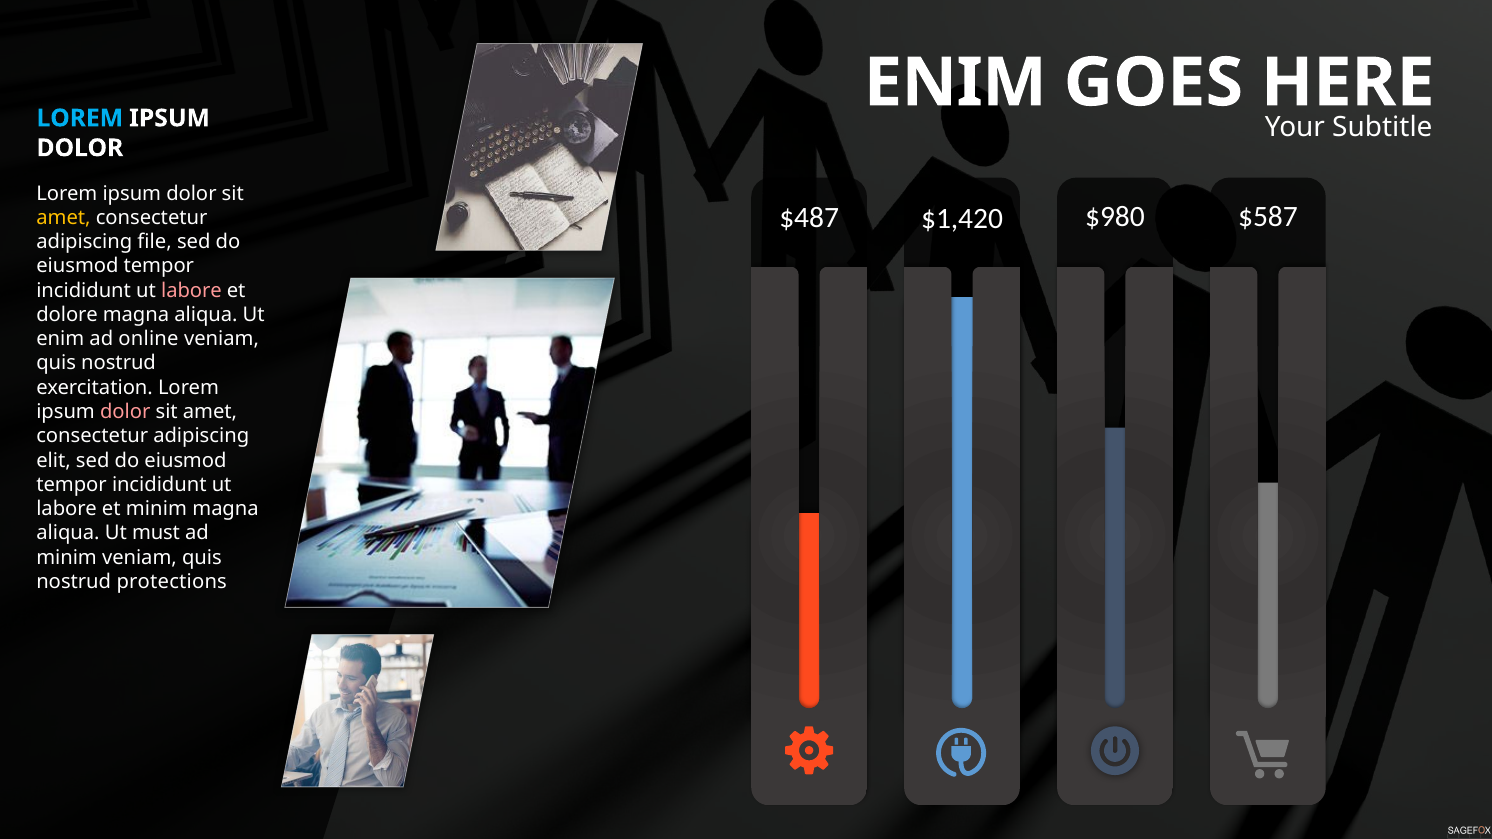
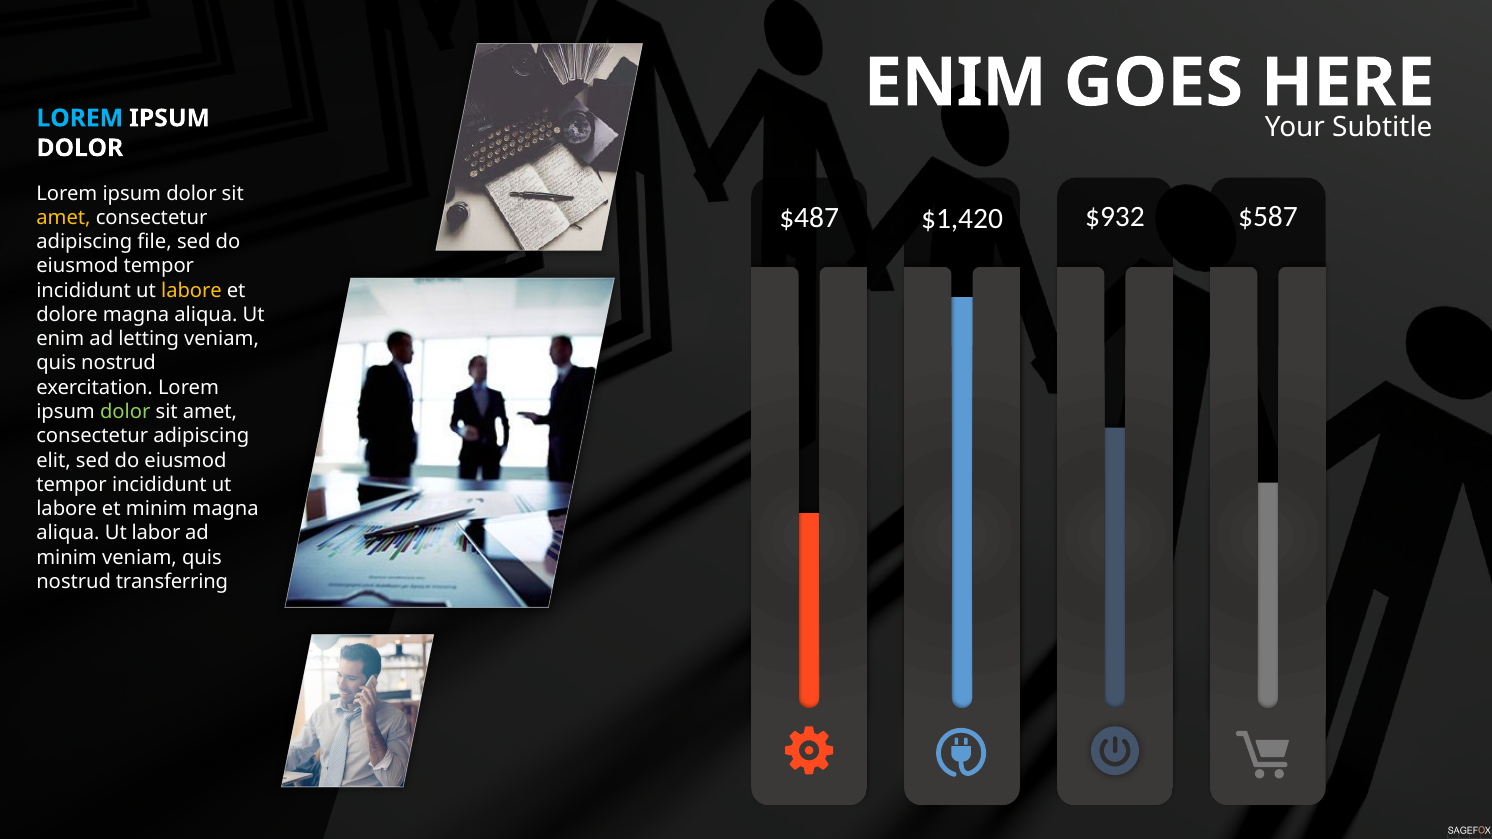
$980: $980 -> $932
labore at (191, 291) colour: pink -> yellow
online: online -> letting
dolor at (125, 412) colour: pink -> light green
must: must -> labor
protections: protections -> transferring
